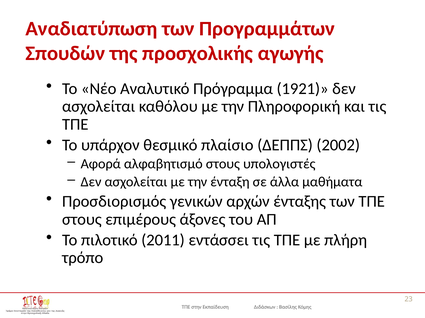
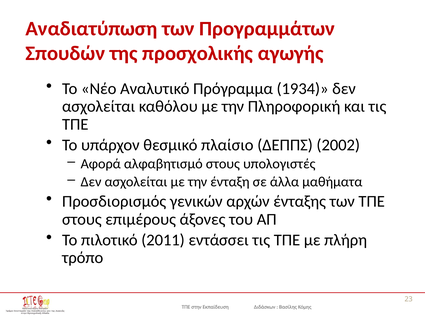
1921: 1921 -> 1934
